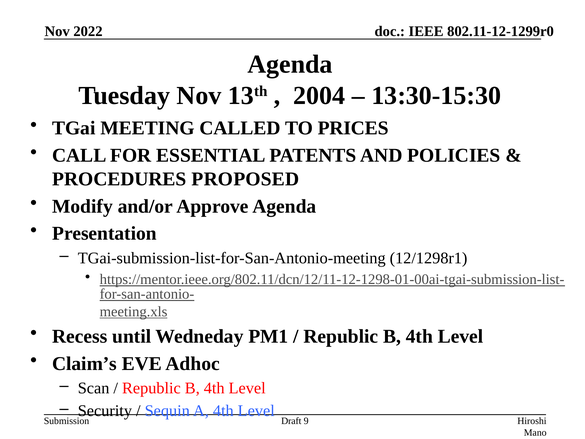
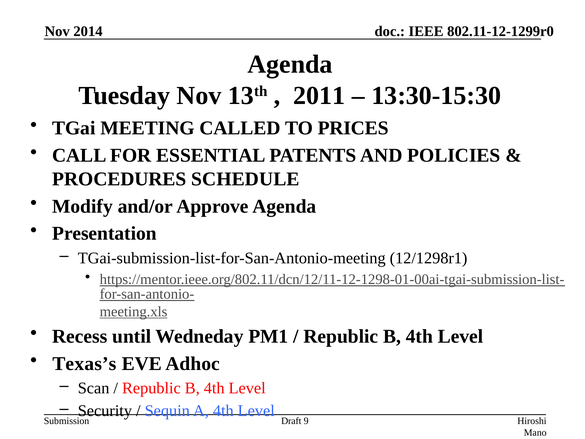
2022: 2022 -> 2014
2004: 2004 -> 2011
PROPOSED: PROPOSED -> SCHEDULE
Claim’s: Claim’s -> Texas’s
